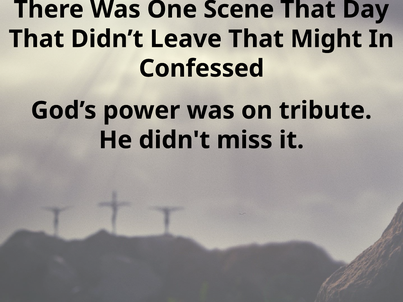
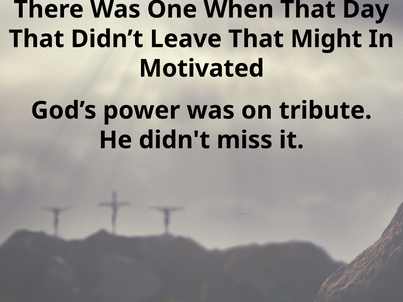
Scene: Scene -> When
Confessed: Confessed -> Motivated
